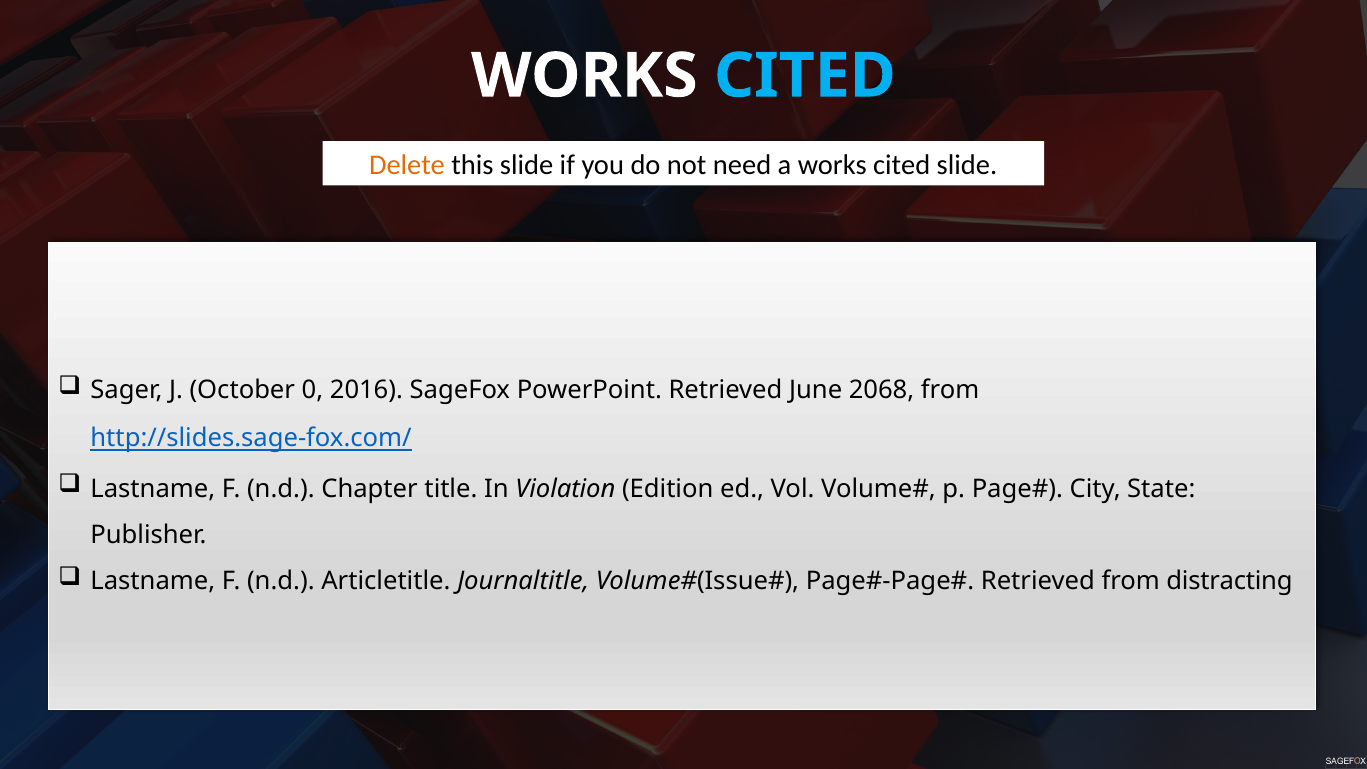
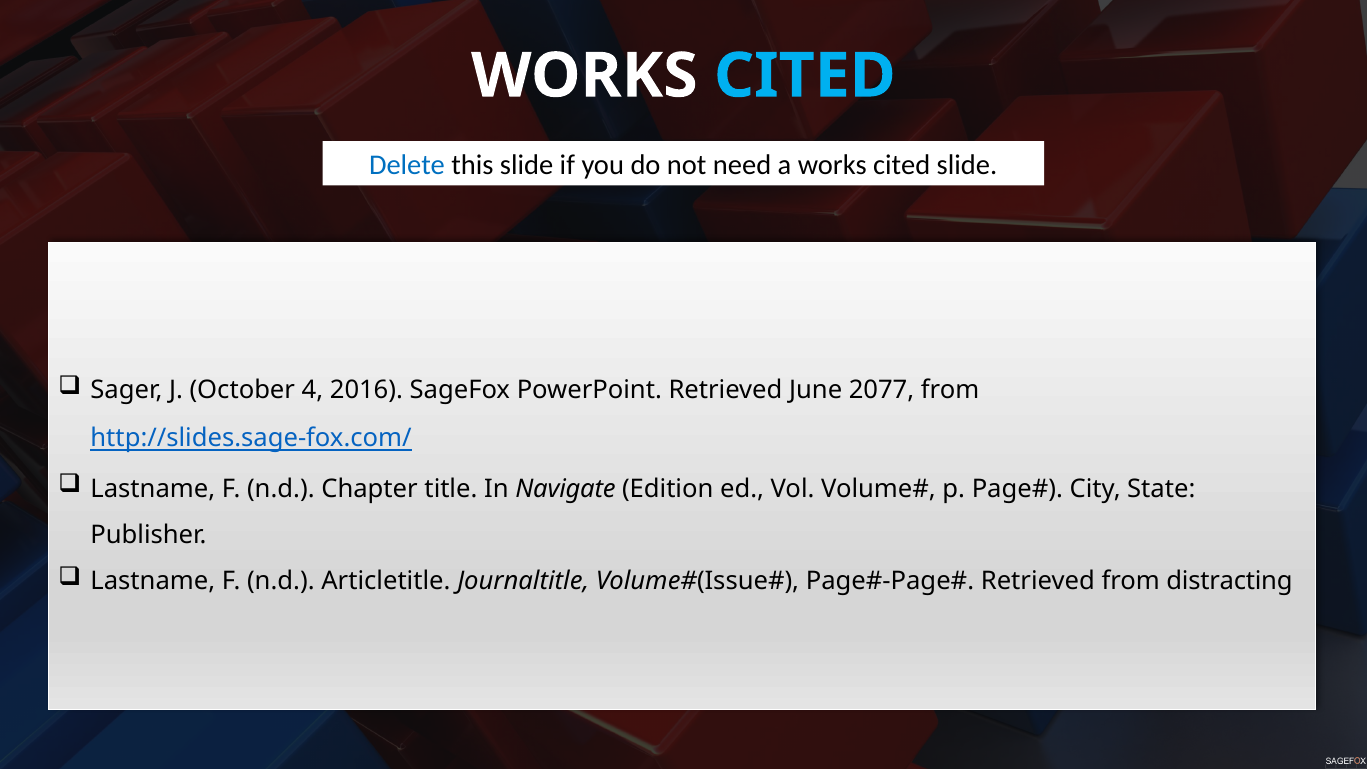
Delete colour: orange -> blue
0: 0 -> 4
2068: 2068 -> 2077
Violation: Violation -> Navigate
